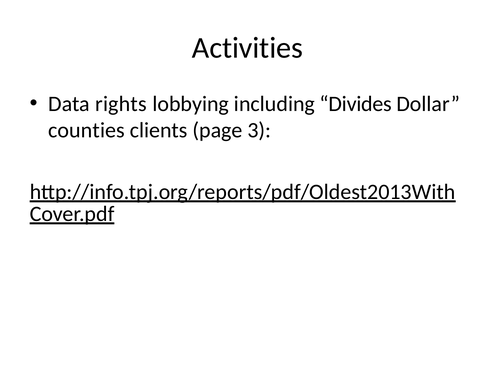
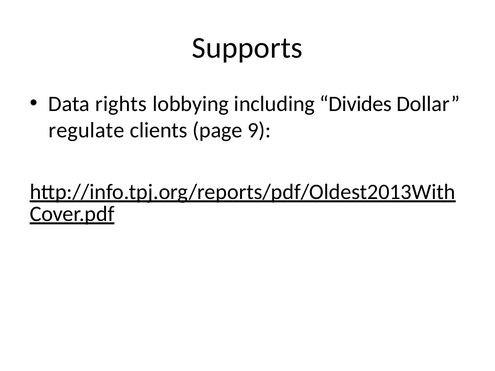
Activities: Activities -> Supports
counties: counties -> regulate
3: 3 -> 9
